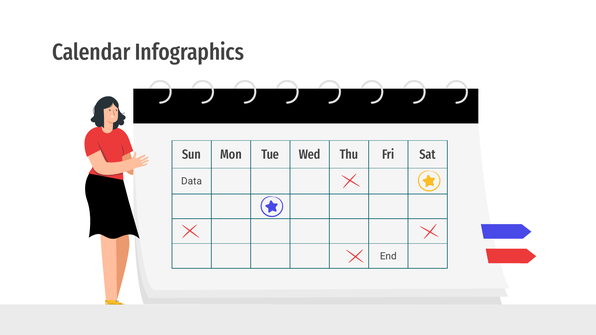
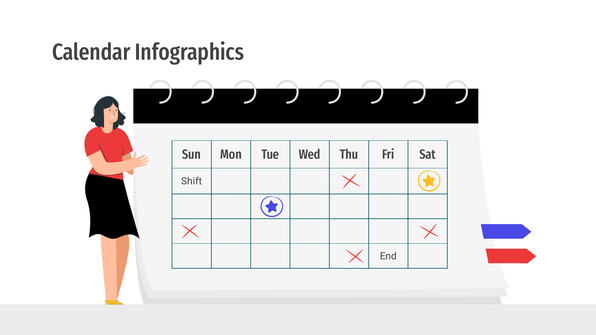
Data: Data -> Shift
